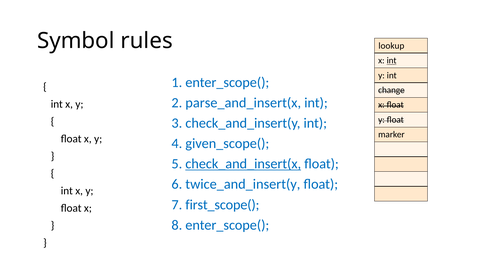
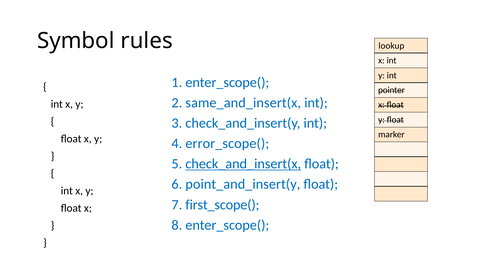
int at (392, 61) underline: present -> none
change: change -> pointer
parse_and_insert(x: parse_and_insert(x -> same_and_insert(x
given_scope(: given_scope( -> error_scope(
twice_and_insert(y: twice_and_insert(y -> point_and_insert(y
